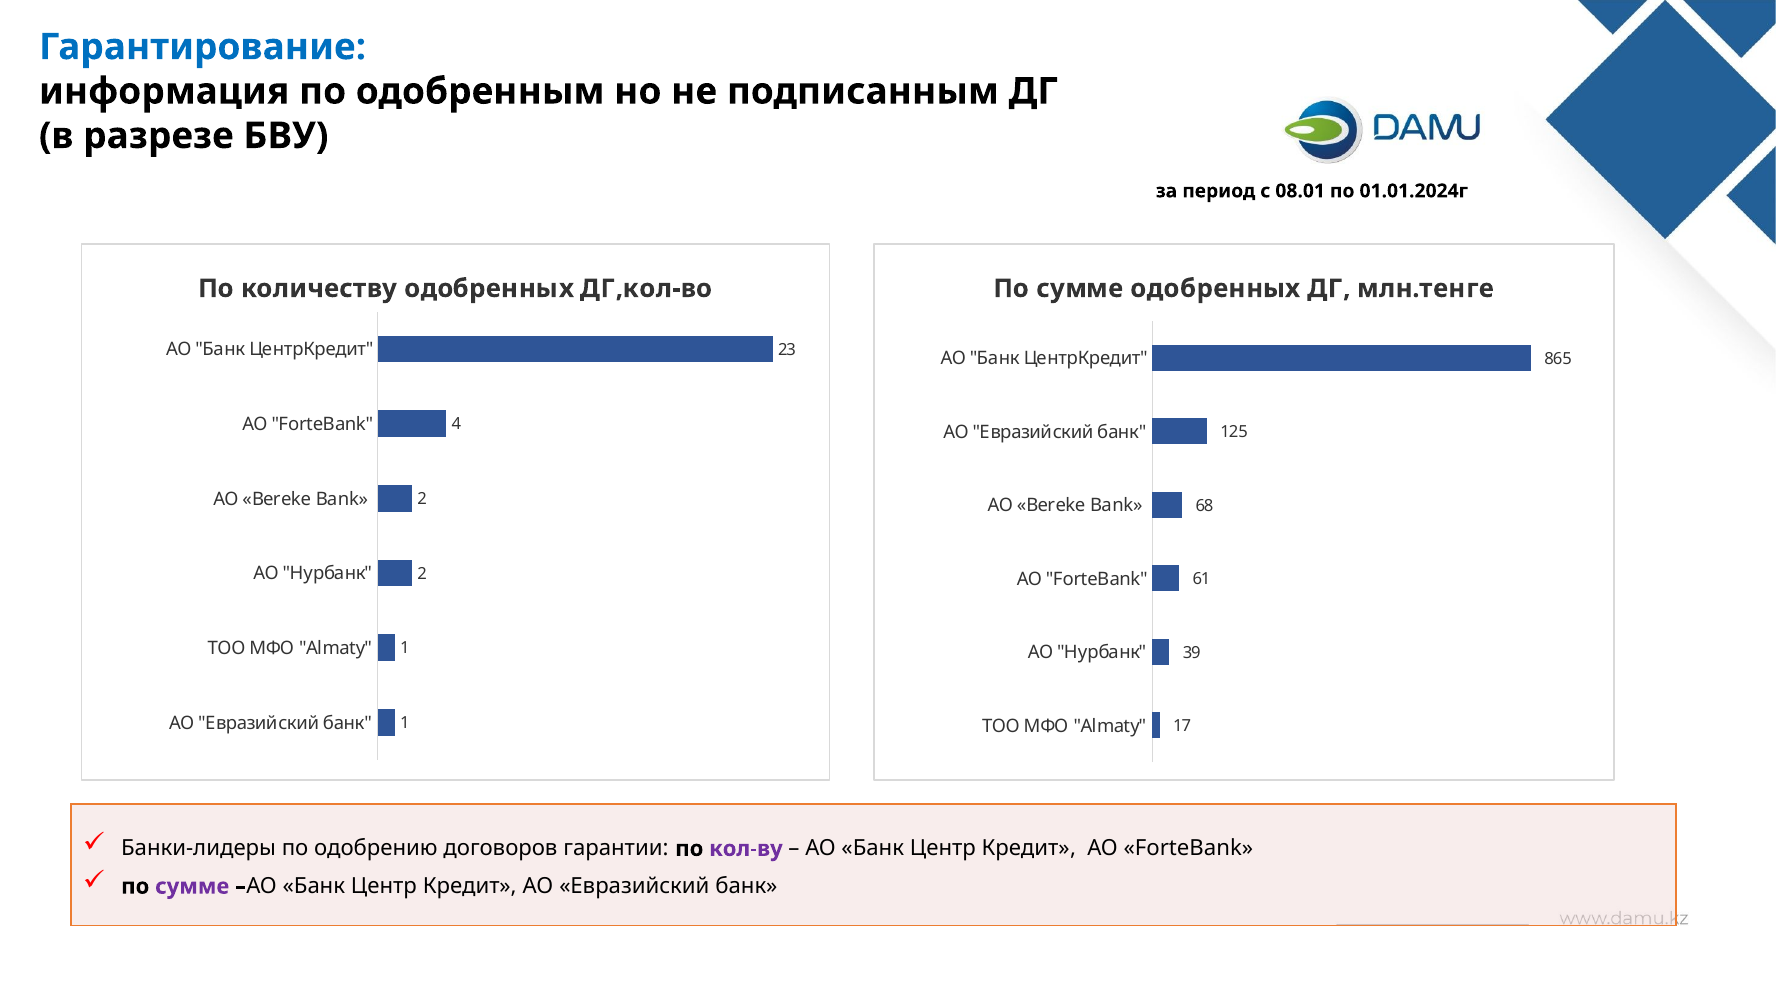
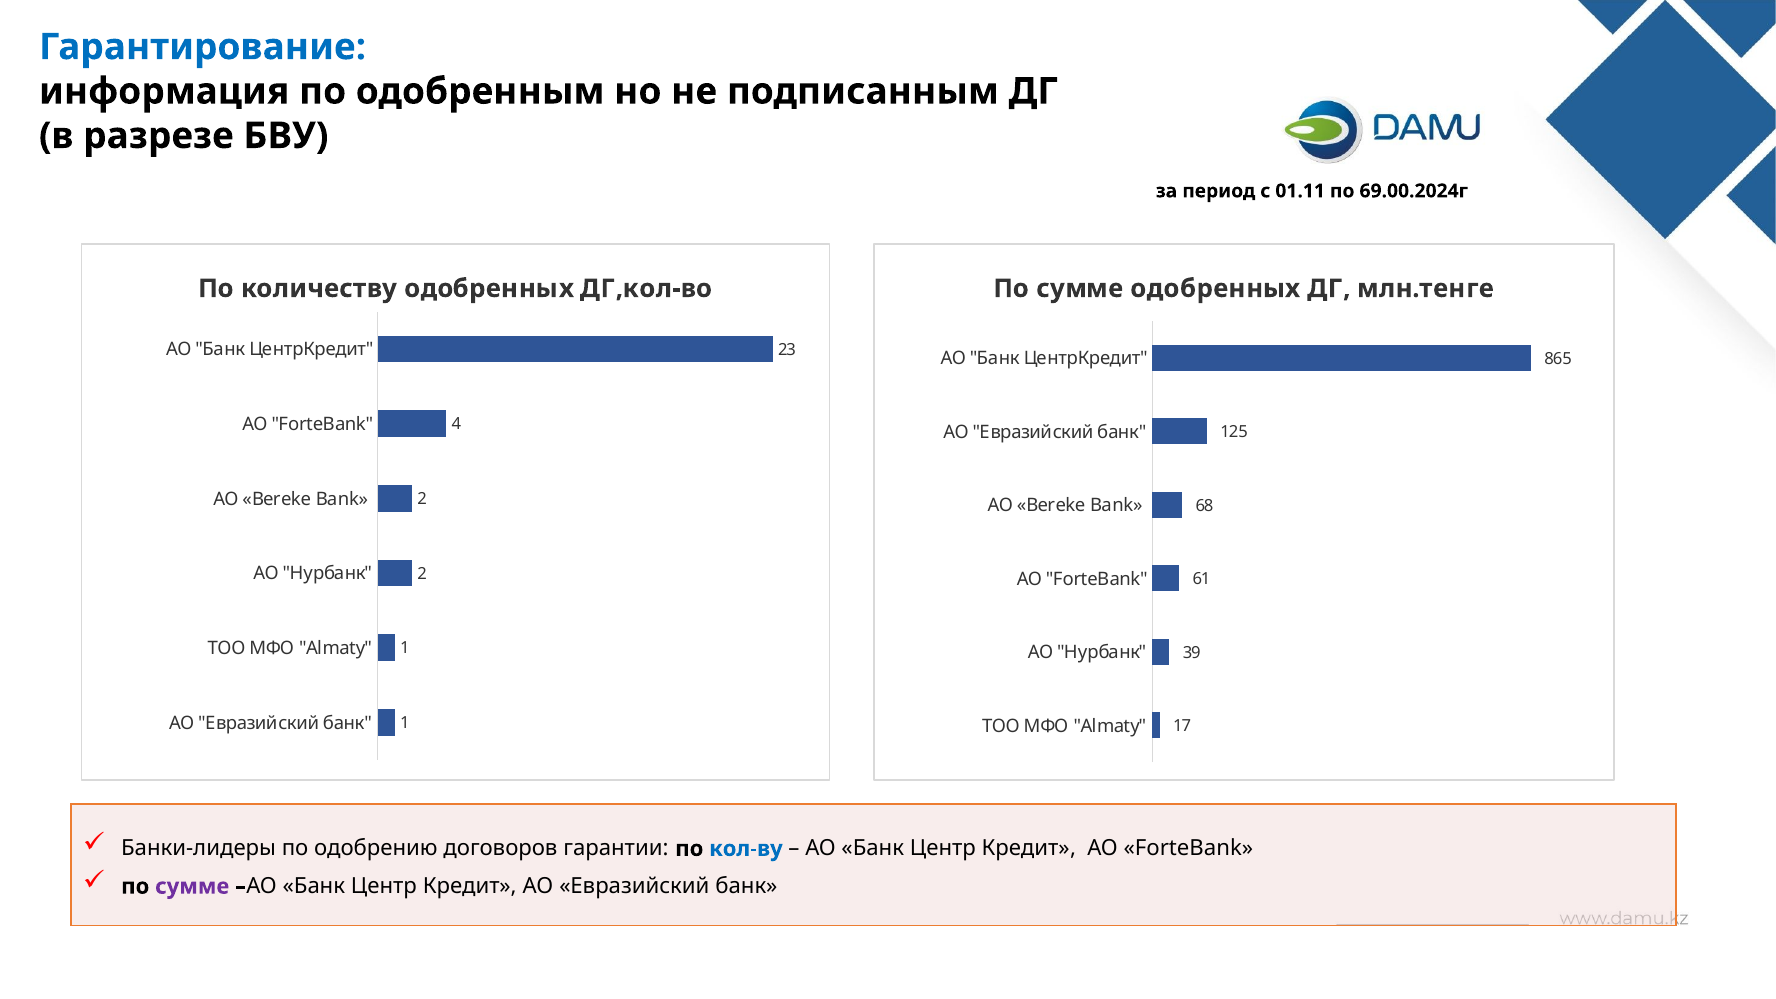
08.01: 08.01 -> 01.11
01.01.2024г: 01.01.2024г -> 69.00.2024г
кол-ву colour: purple -> blue
